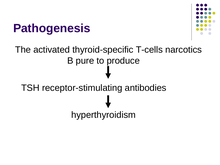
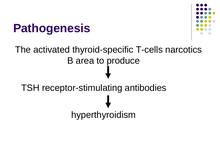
pure: pure -> area
